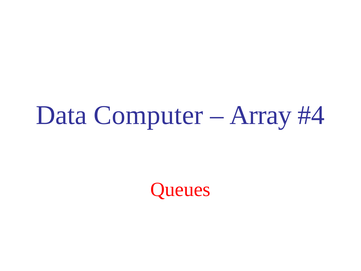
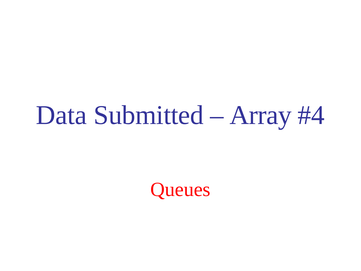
Computer: Computer -> Submitted
